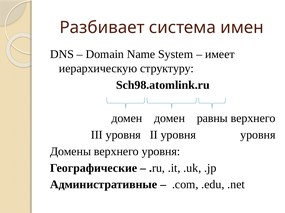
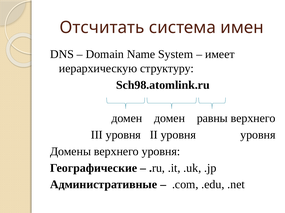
Разбивает: Разбивает -> Отсчитать
